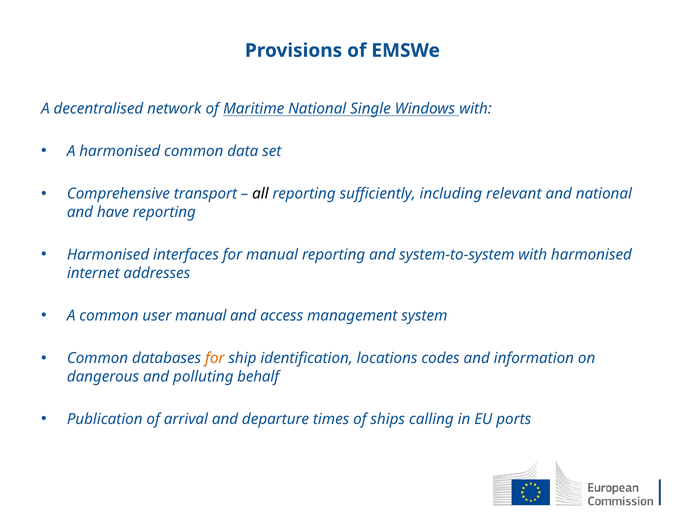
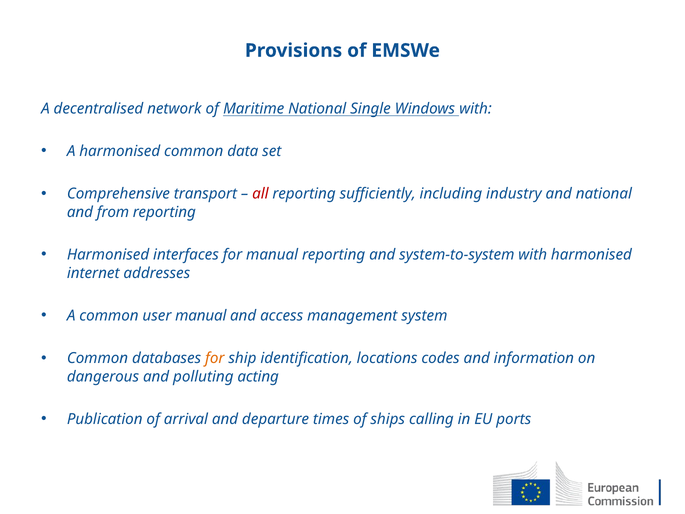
all colour: black -> red
relevant: relevant -> industry
have: have -> from
behalf: behalf -> acting
